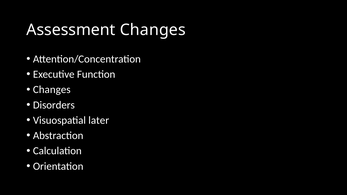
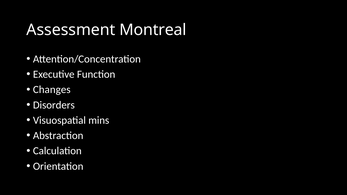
Assessment Changes: Changes -> Montreal
later: later -> mins
